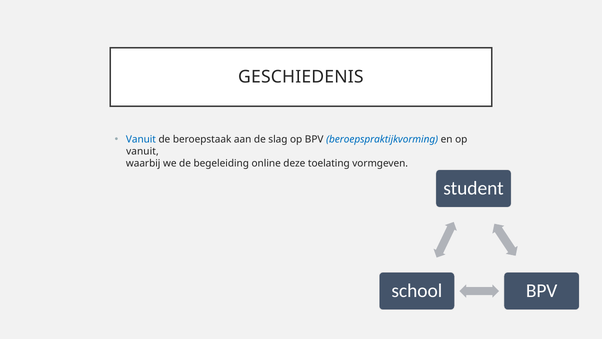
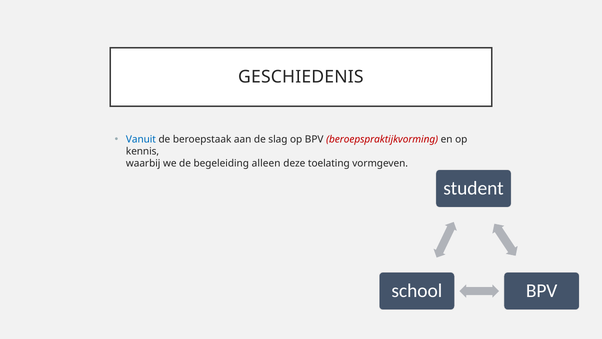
beroepspraktijkvorming colour: blue -> red
vanuit at (142, 151): vanuit -> kennis
online: online -> alleen
